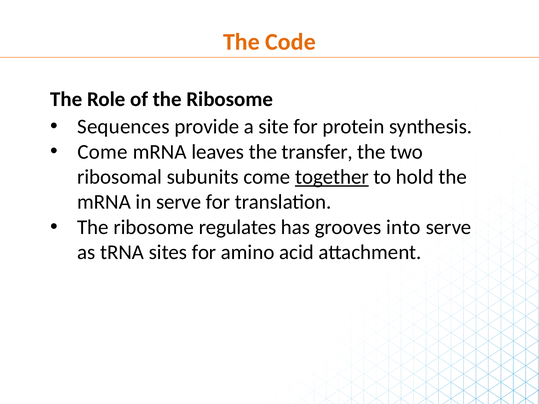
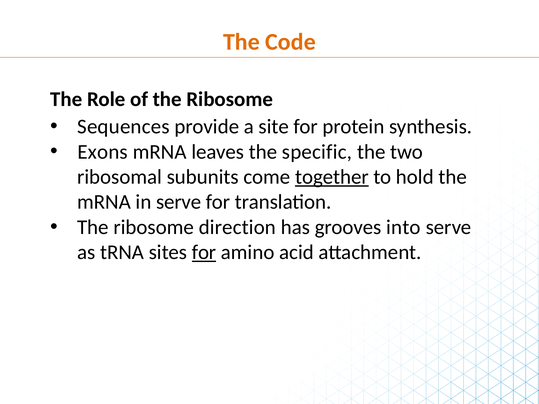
Come at (103, 152): Come -> Exons
transfer: transfer -> specific
regulates: regulates -> direction
for at (204, 253) underline: none -> present
